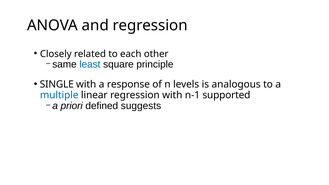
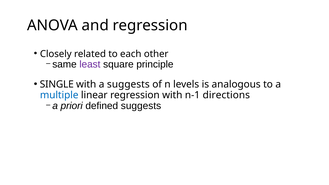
least colour: blue -> purple
a response: response -> suggests
supported: supported -> directions
